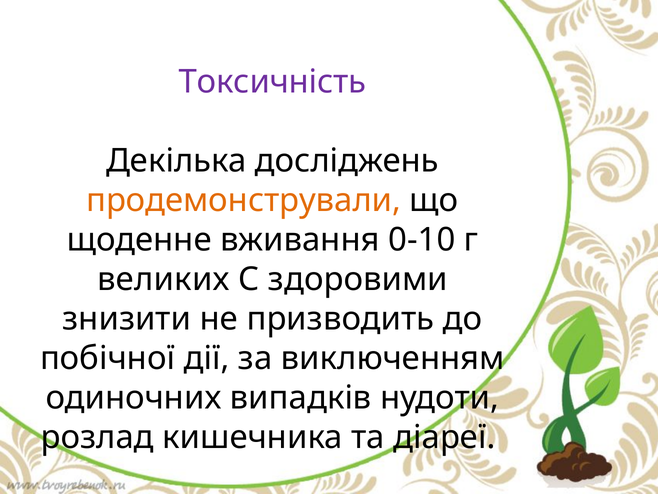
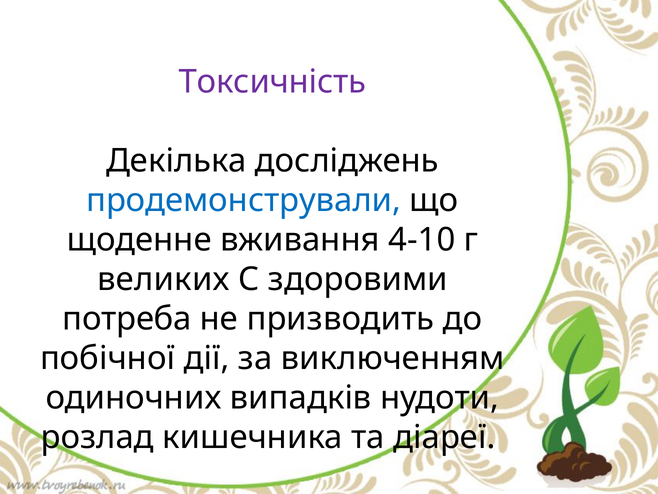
продемонстрували colour: orange -> blue
0-10: 0-10 -> 4-10
знизити: знизити -> потреба
